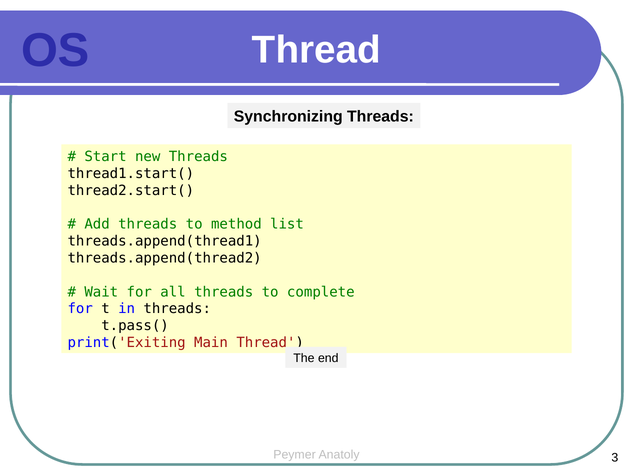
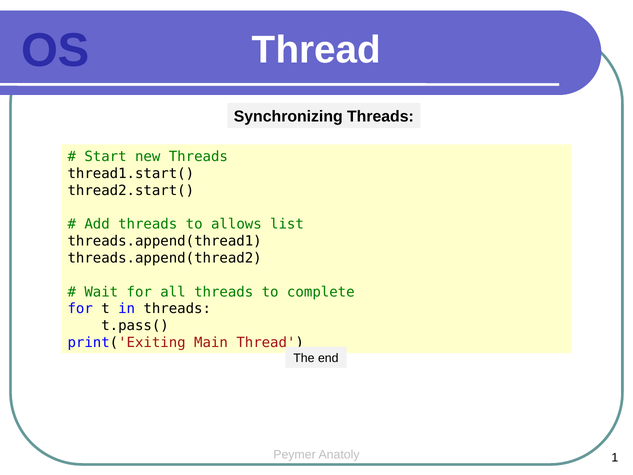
method: method -> allows
3: 3 -> 1
